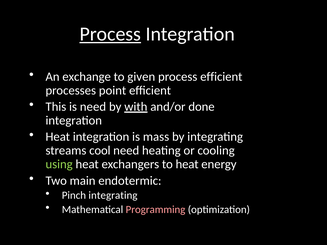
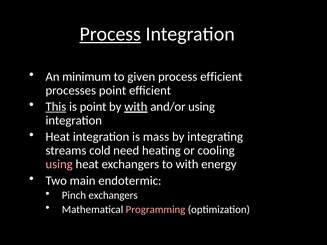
exchange: exchange -> minimum
This underline: none -> present
is need: need -> point
and/or done: done -> using
cool: cool -> cold
using at (59, 164) colour: light green -> pink
to heat: heat -> with
Pinch integrating: integrating -> exchangers
